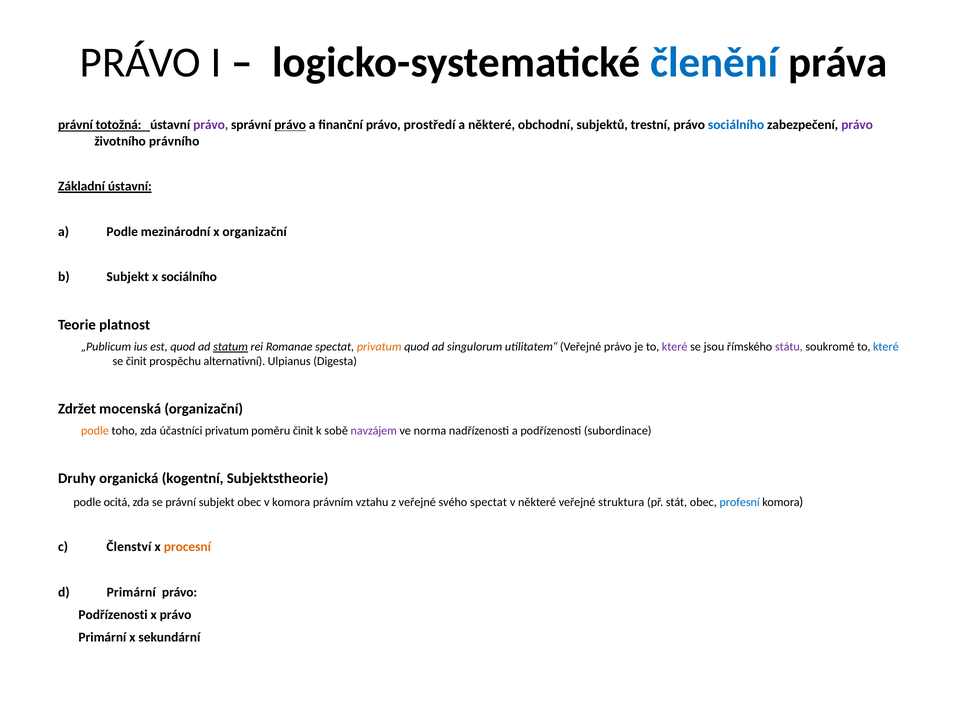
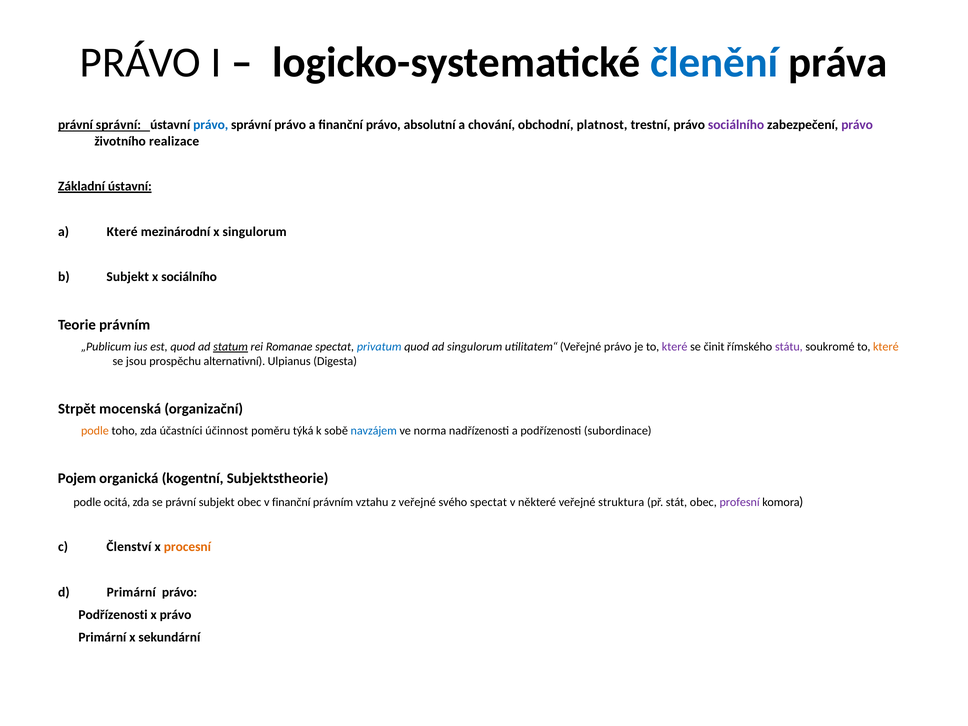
právní totožná: totožná -> správní
právo at (211, 125) colour: purple -> blue
právo at (290, 125) underline: present -> none
prostředí: prostředí -> absolutní
a některé: některé -> chování
subjektů: subjektů -> platnost
sociálního at (736, 125) colour: blue -> purple
právního: právního -> realizace
a Podle: Podle -> Které
x organizační: organizační -> singulorum
Teorie platnost: platnost -> právním
privatum at (379, 347) colour: orange -> blue
jsou: jsou -> činit
které at (886, 347) colour: blue -> orange
se činit: činit -> jsou
Zdržet: Zdržet -> Strpět
účastníci privatum: privatum -> účinnost
poměru činit: činit -> týká
navzájem colour: purple -> blue
Druhy: Druhy -> Pojem
v komora: komora -> finanční
profesní colour: blue -> purple
